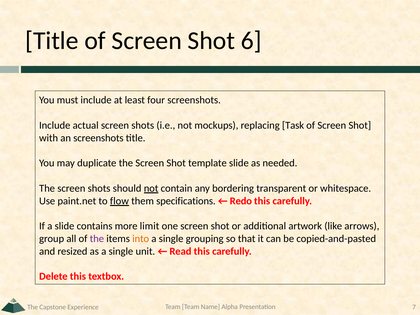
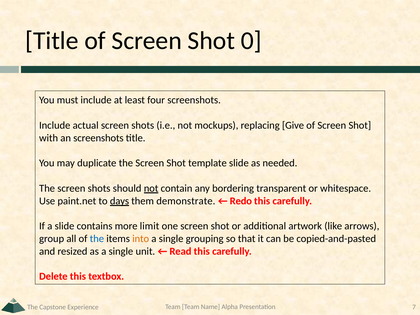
6: 6 -> 0
Task: Task -> Give
flow: flow -> days
specifications: specifications -> demonstrate
the at (97, 239) colour: purple -> blue
